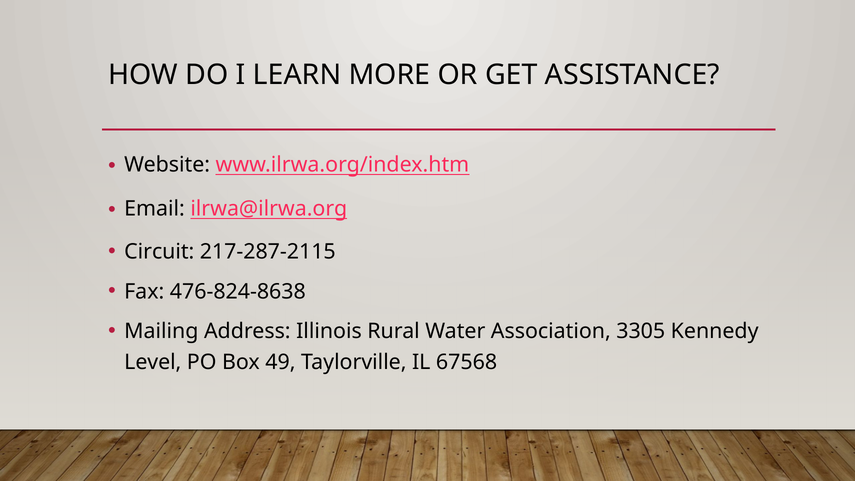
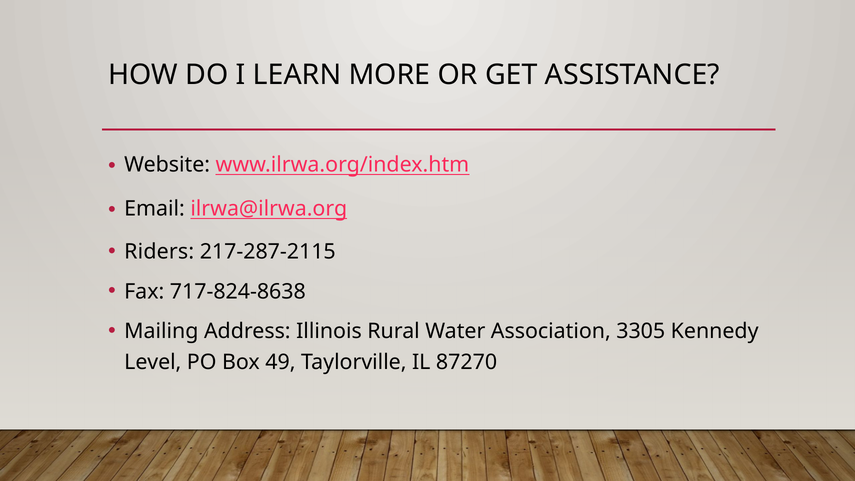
Circuit: Circuit -> Riders
476-824-8638: 476-824-8638 -> 717-824-8638
67568: 67568 -> 87270
